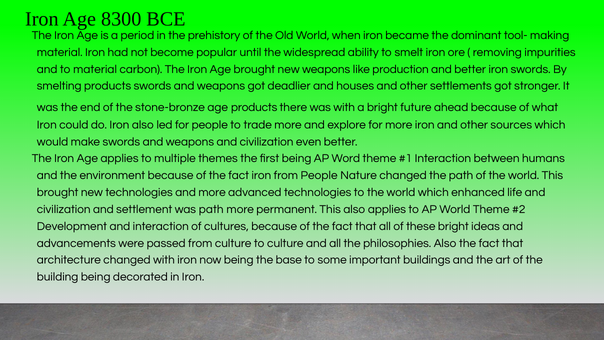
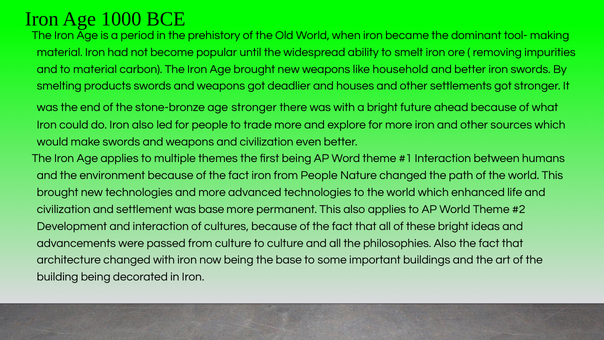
8300: 8300 -> 1000
production: production -> household
age products: products -> stronger
was path: path -> base
